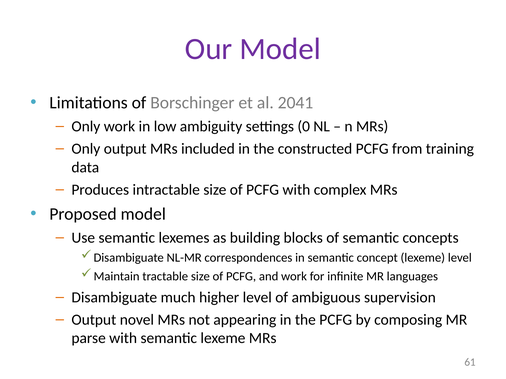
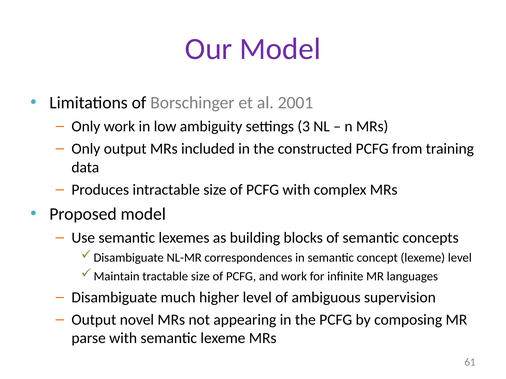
2041: 2041 -> 2001
0: 0 -> 3
